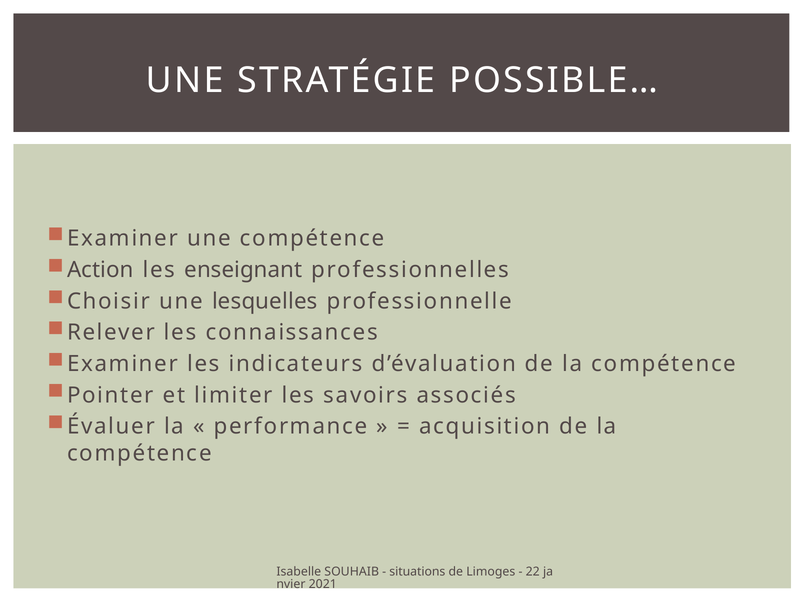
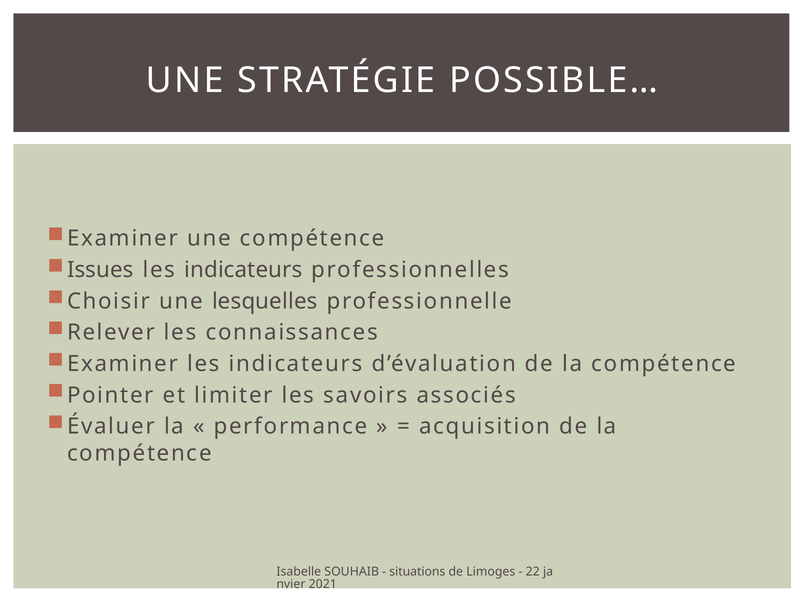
Action: Action -> Issues
enseignant at (243, 270): enseignant -> indicateurs
